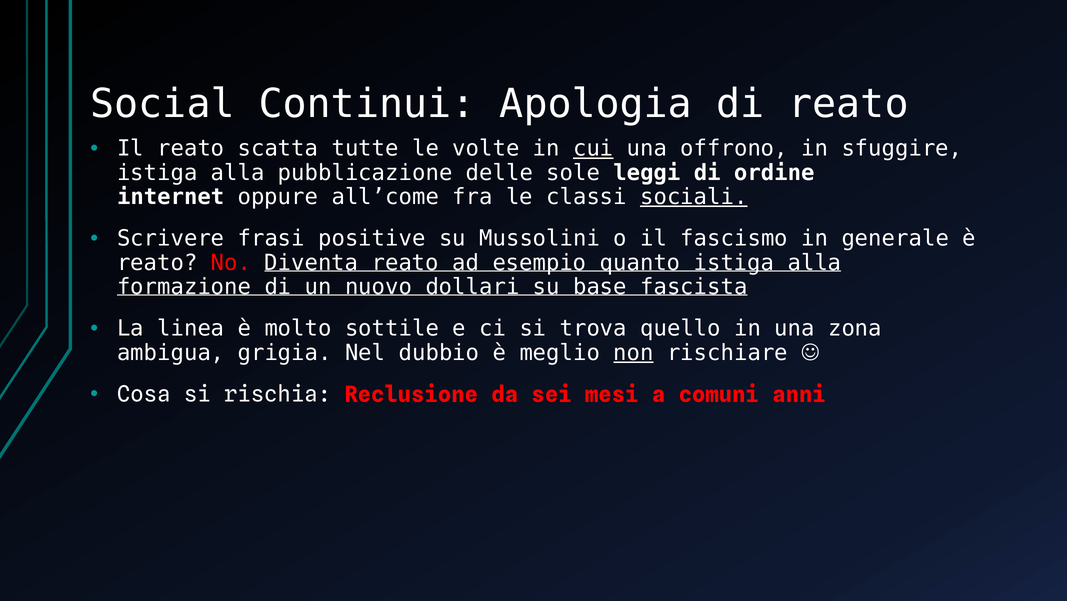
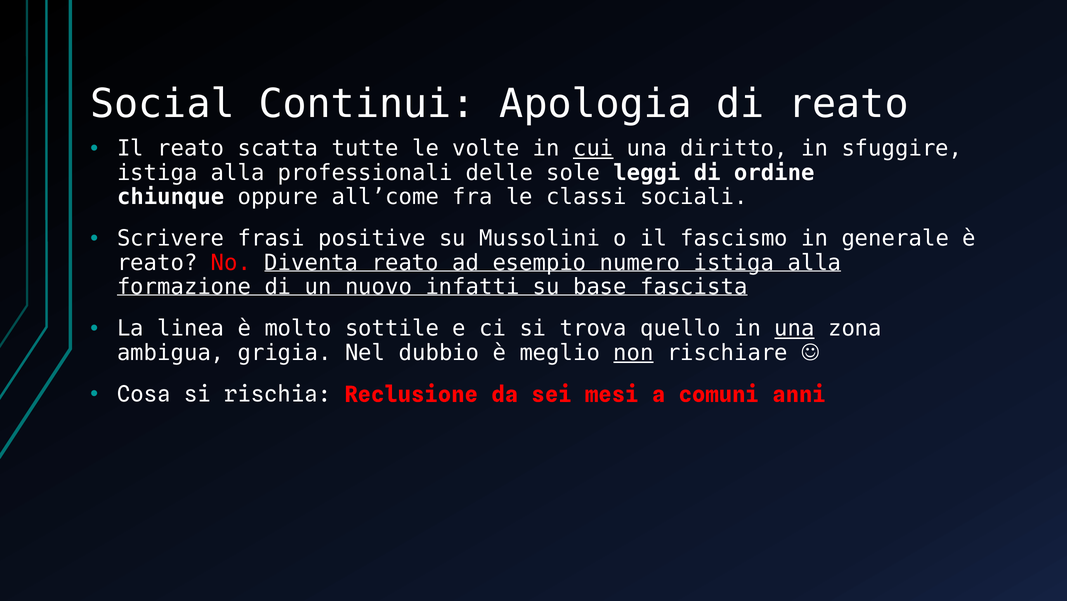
offrono: offrono -> diritto
pubblicazione: pubblicazione -> professionali
internet: internet -> chiunque
sociali underline: present -> none
quanto: quanto -> numero
dollari: dollari -> infatti
una at (795, 328) underline: none -> present
